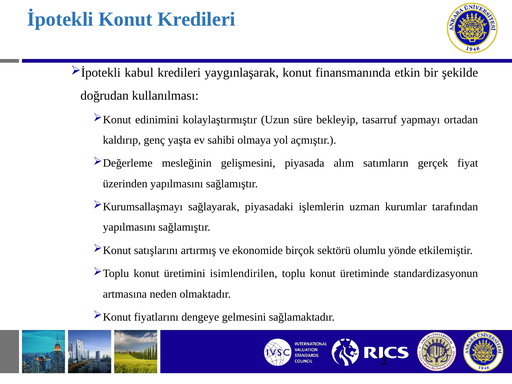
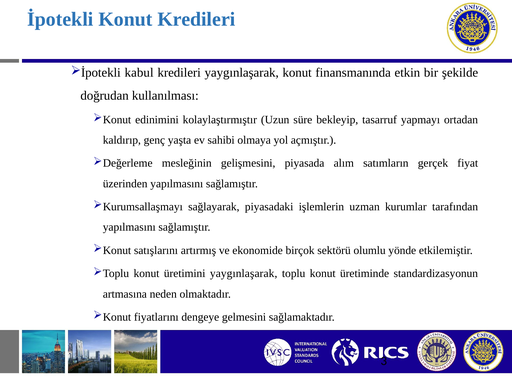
üretimini isimlendirilen: isimlendirilen -> yaygınlaşarak
